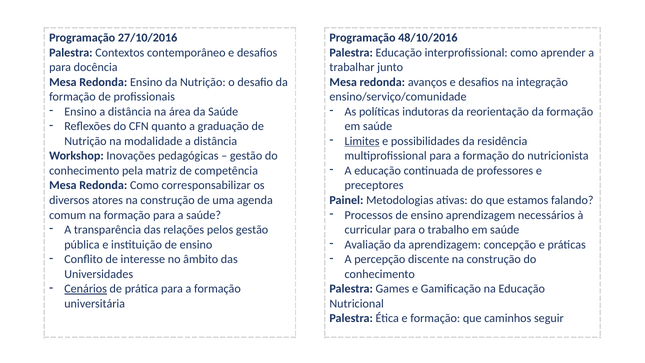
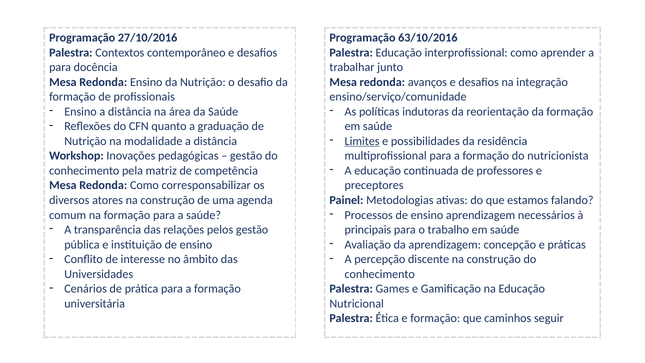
48/10/2016: 48/10/2016 -> 63/10/2016
curricular: curricular -> principais
Cenários underline: present -> none
